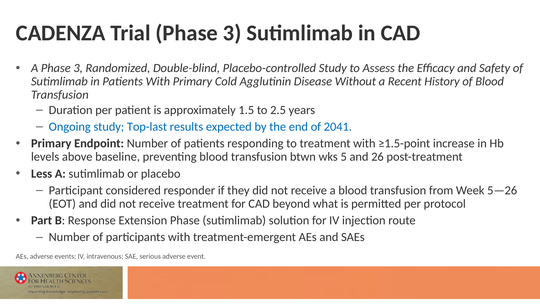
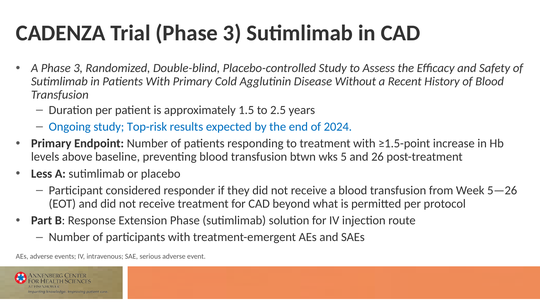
Top-last: Top-last -> Top-risk
2041: 2041 -> 2024
